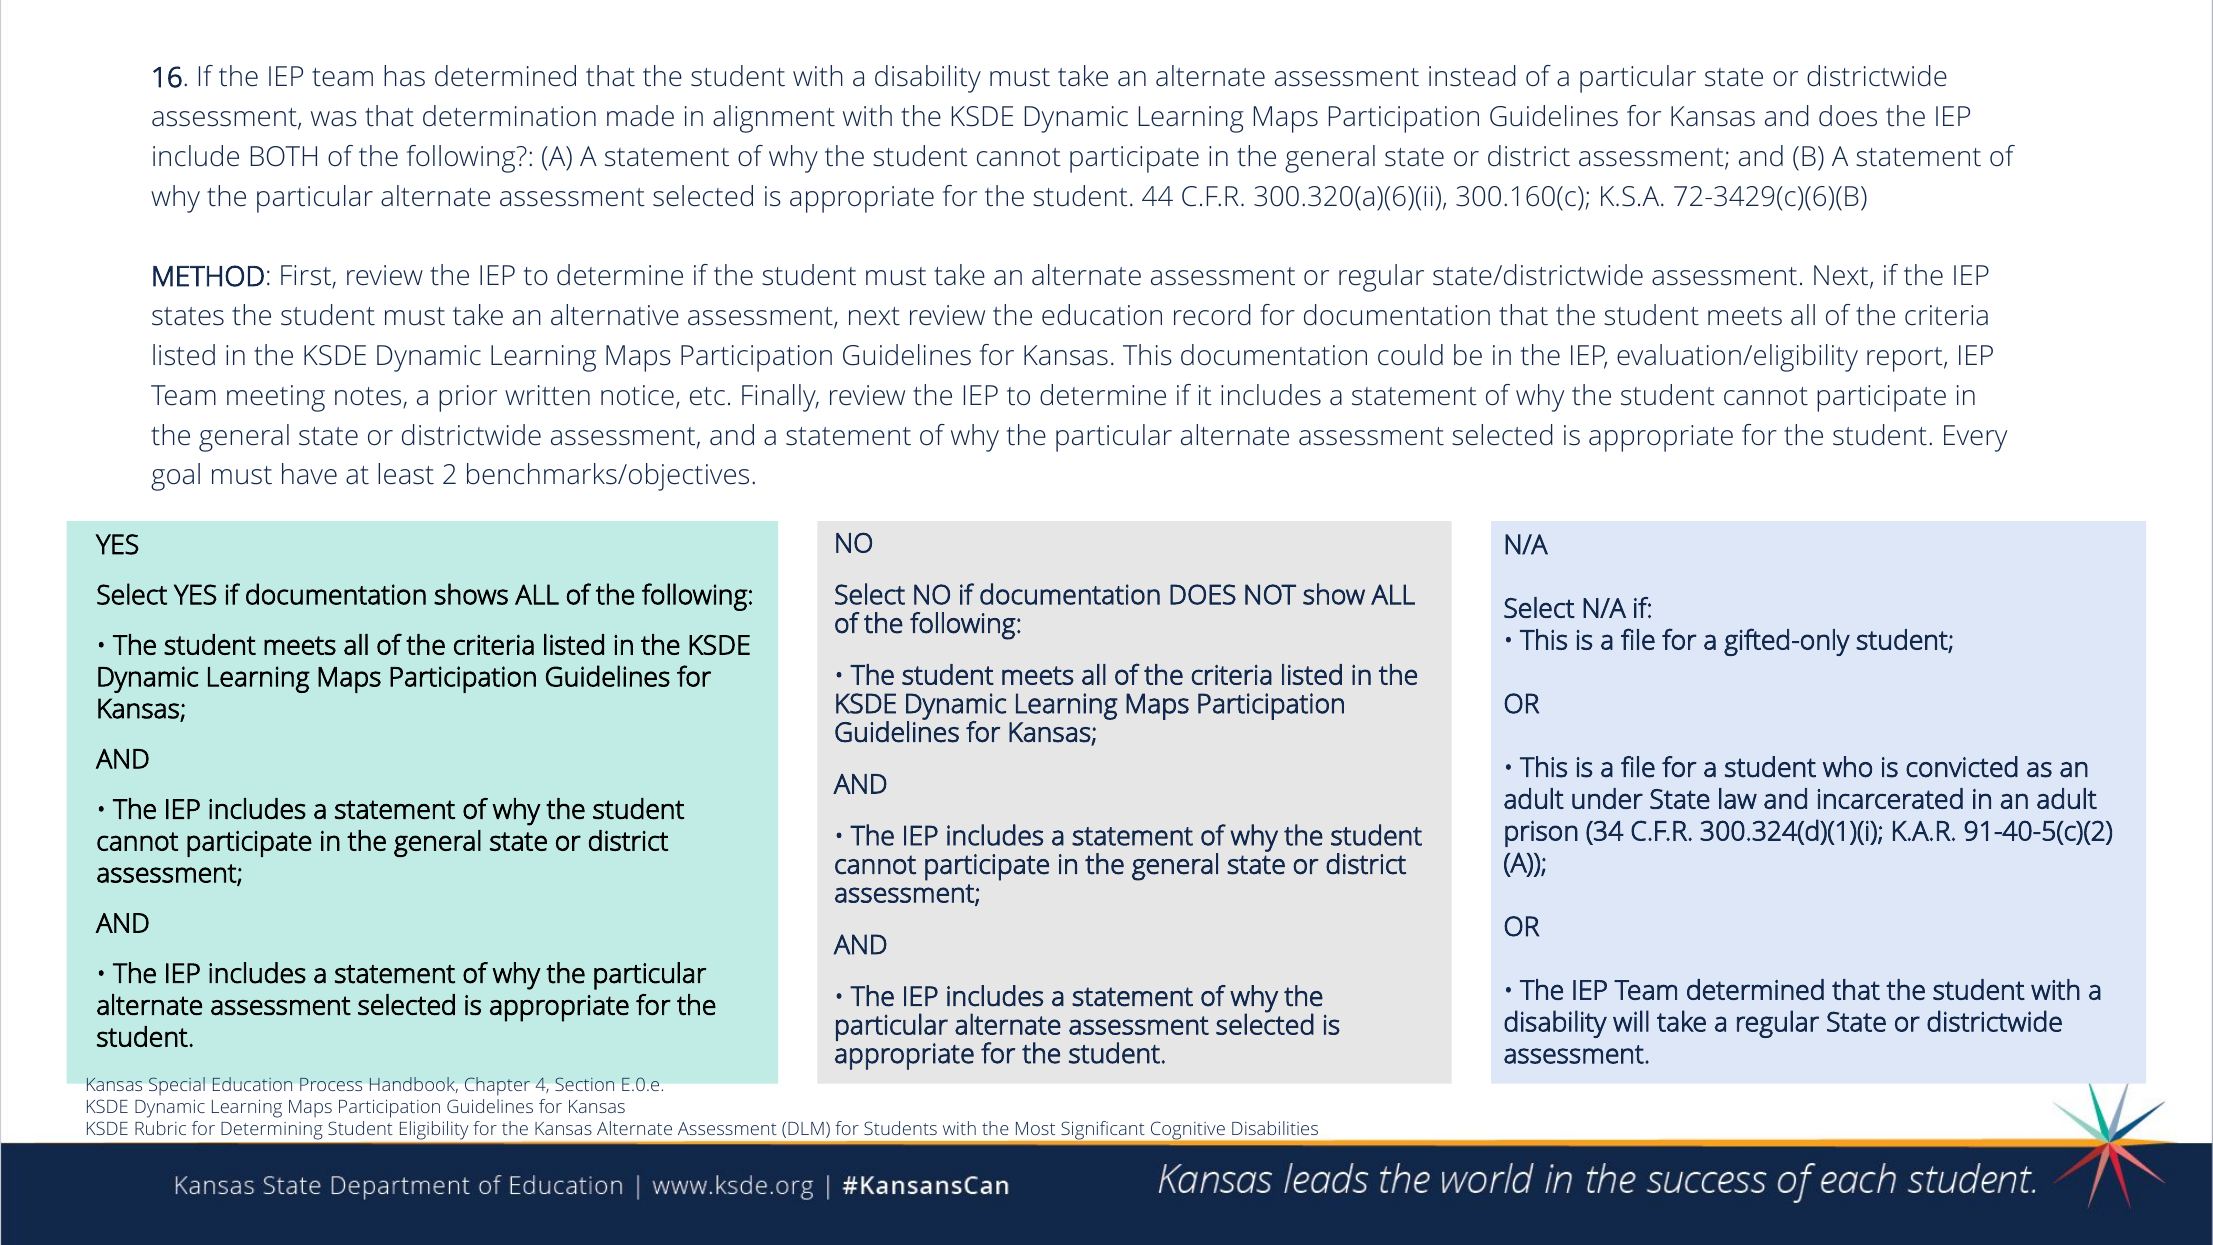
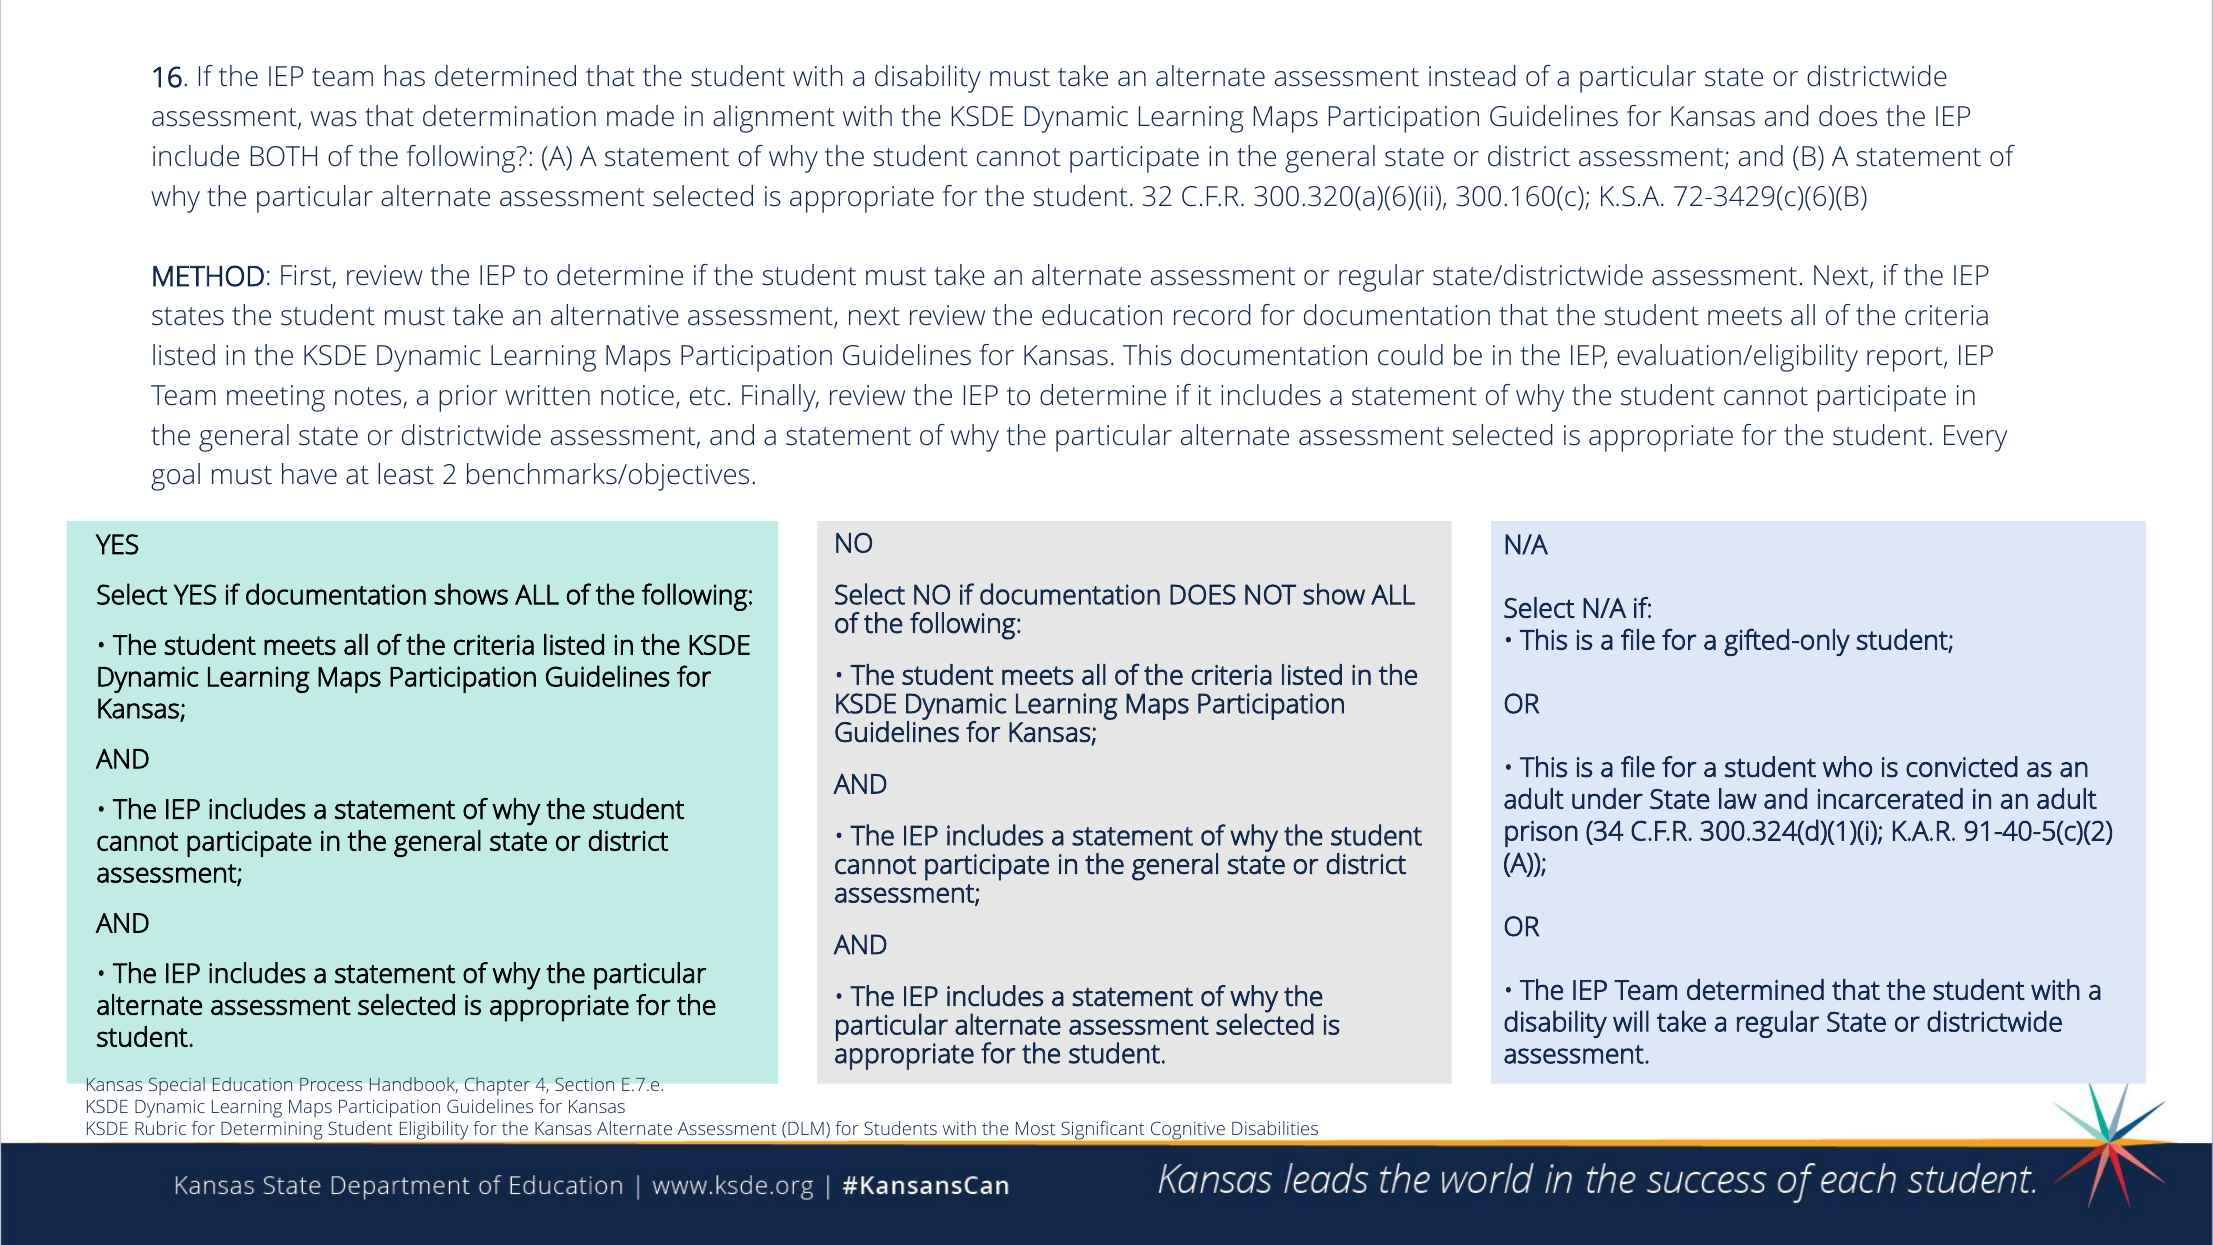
44: 44 -> 32
E.0.e: E.0.e -> E.7.e
